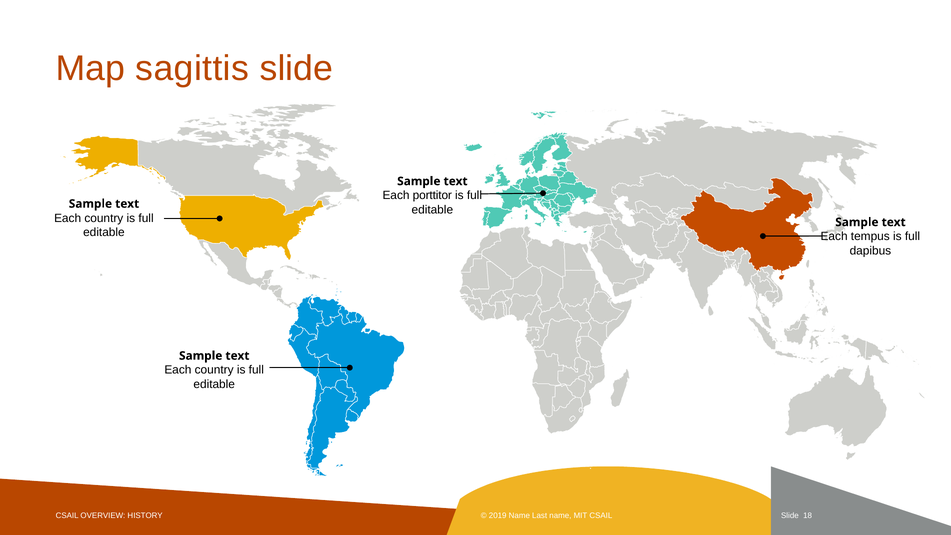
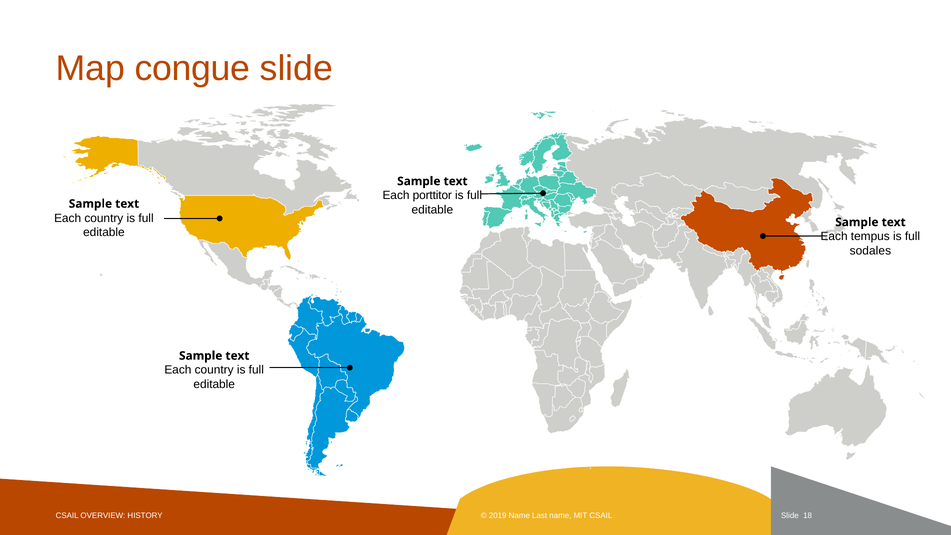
sagittis: sagittis -> congue
dapibus: dapibus -> sodales
